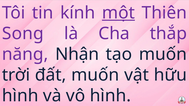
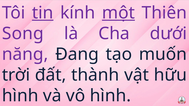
tin underline: none -> present
thắp: thắp -> dưới
Nhận: Nhận -> Đang
đất muốn: muốn -> thành
